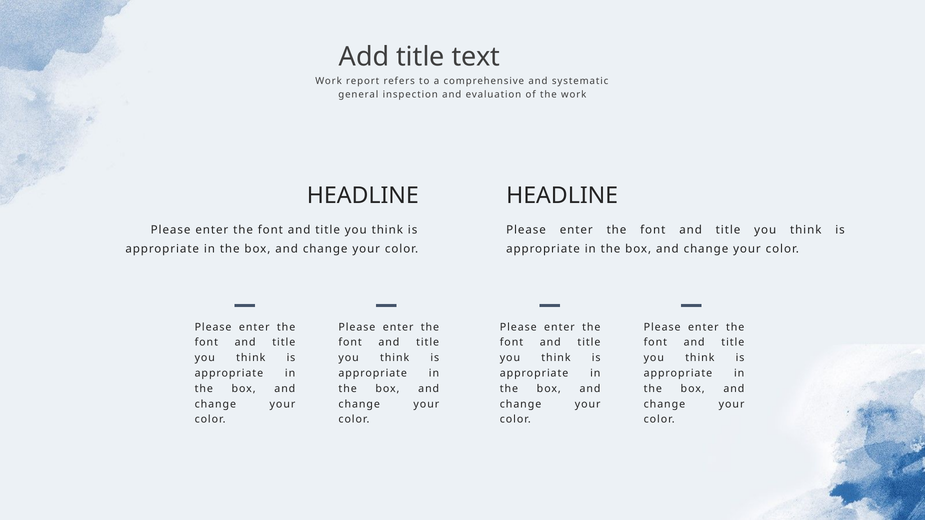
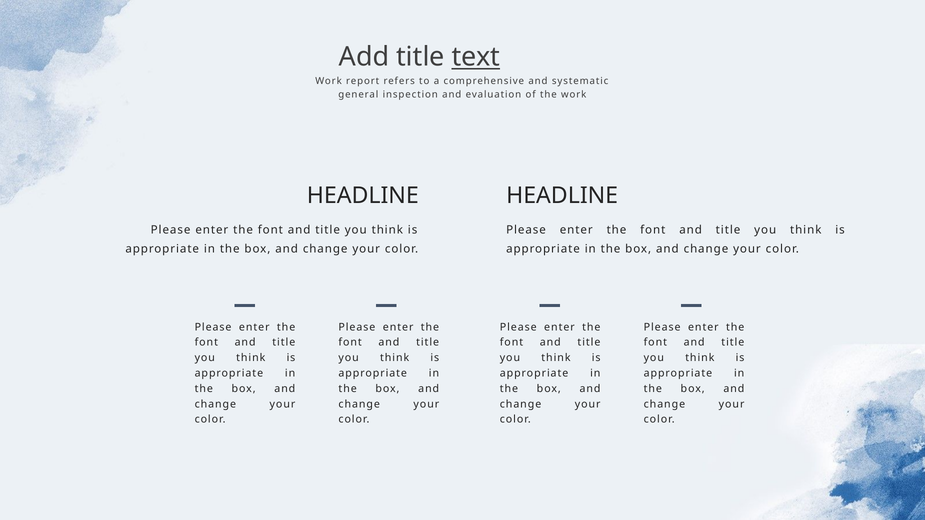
text underline: none -> present
